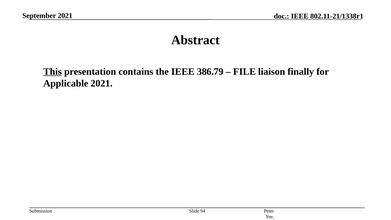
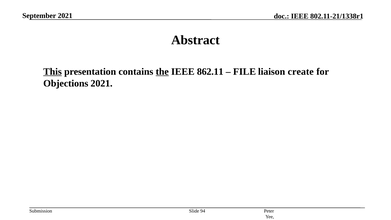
the underline: none -> present
386.79: 386.79 -> 862.11
finally: finally -> create
Applicable: Applicable -> Objections
